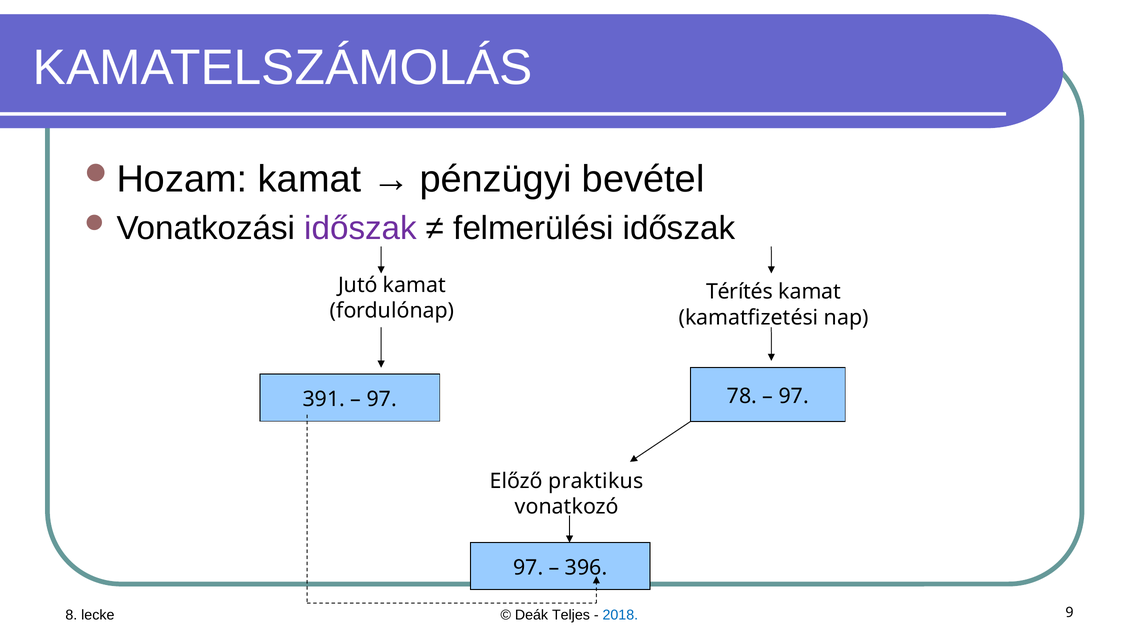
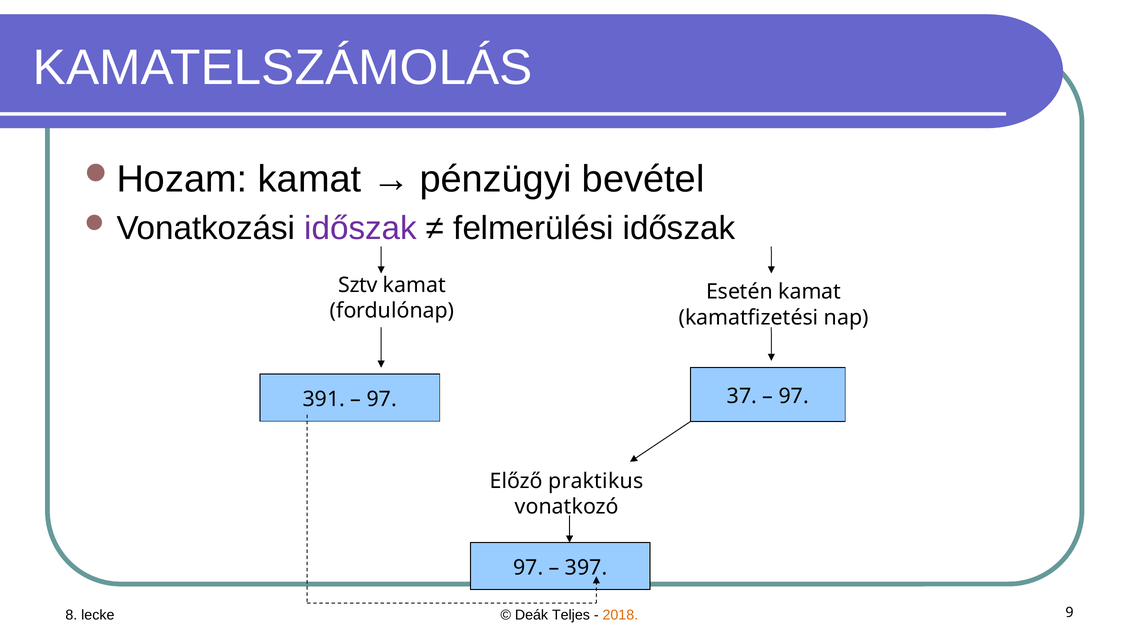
Jutó: Jutó -> Sztv
Térítés: Térítés -> Esetén
78: 78 -> 37
396: 396 -> 397
2018 colour: blue -> orange
